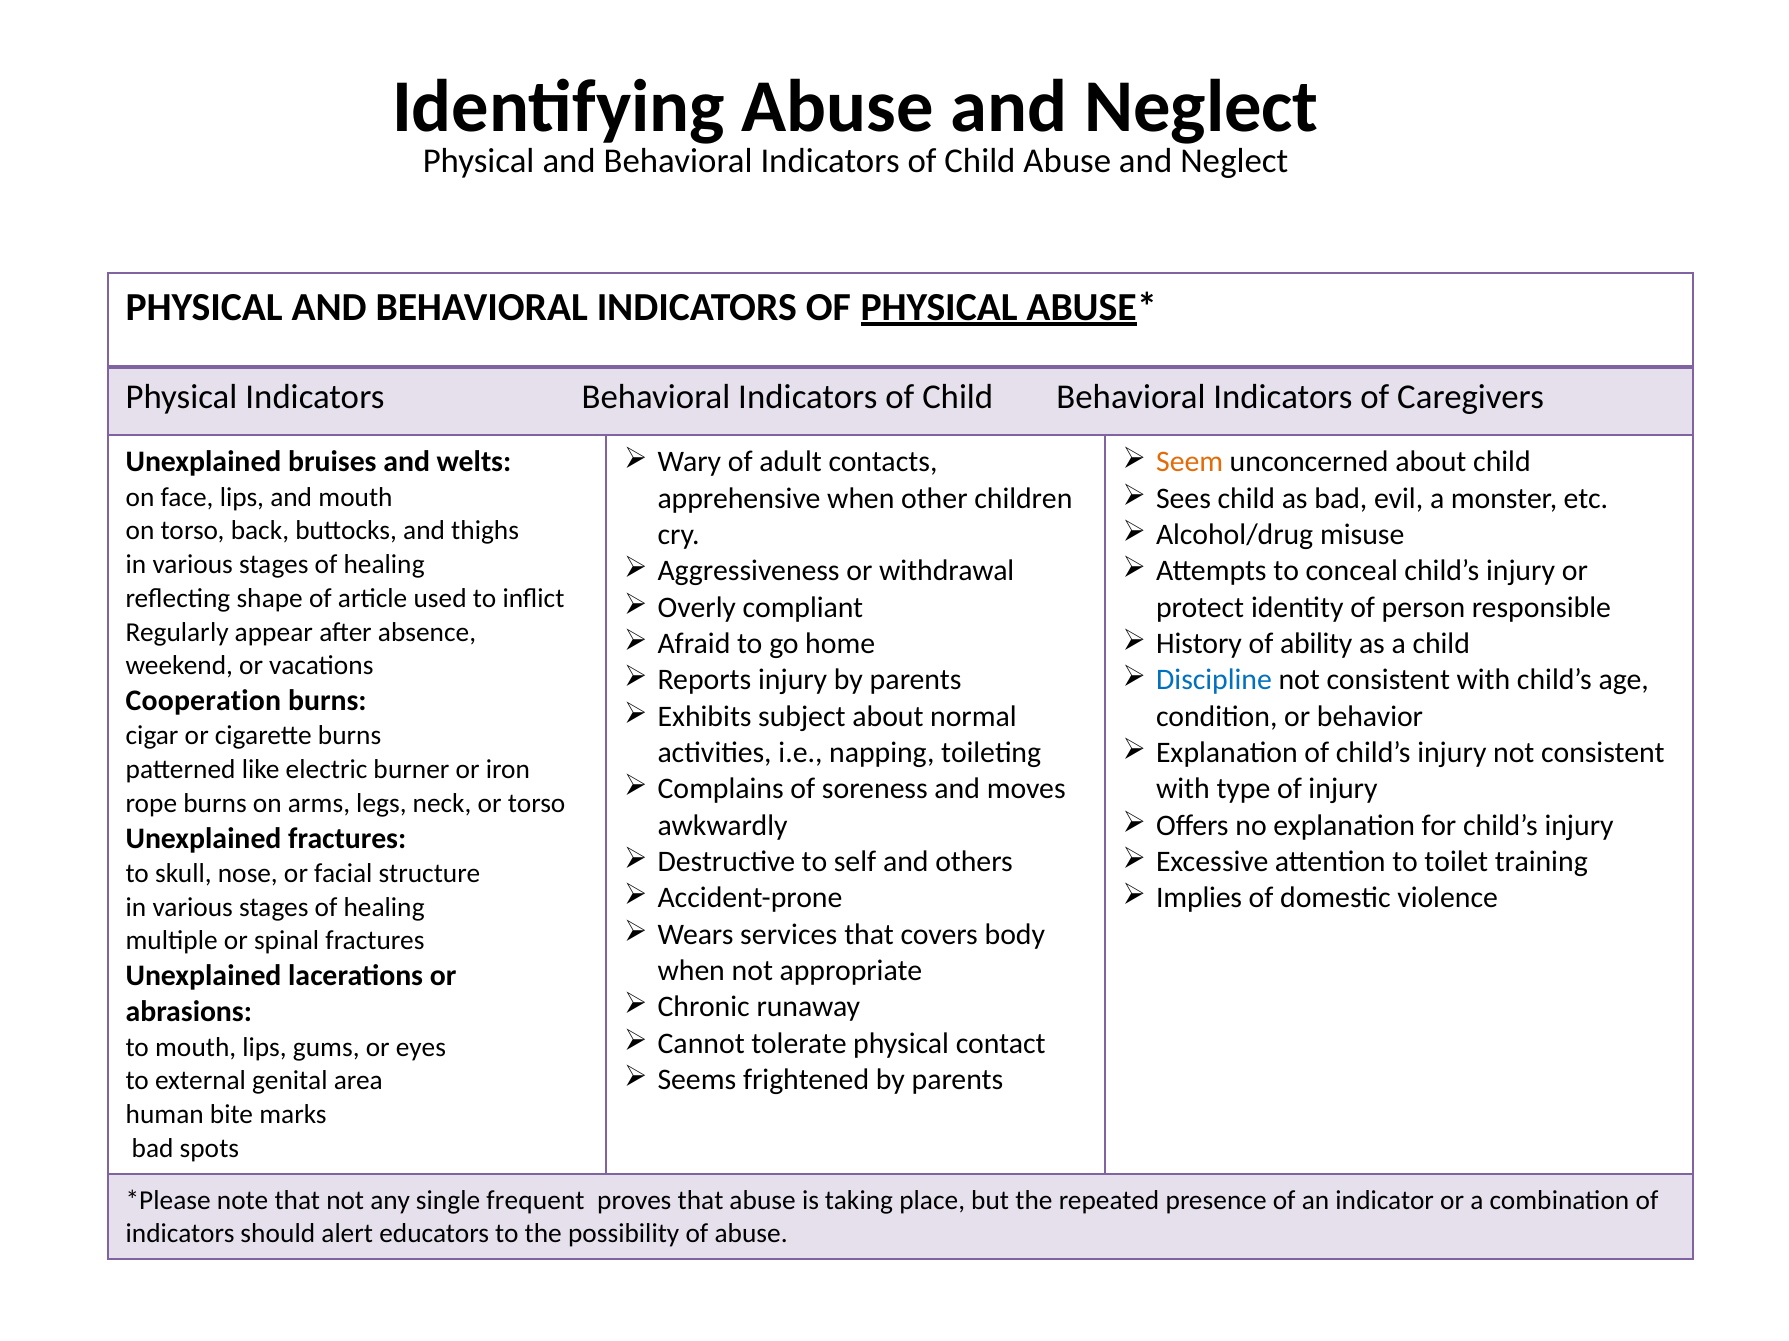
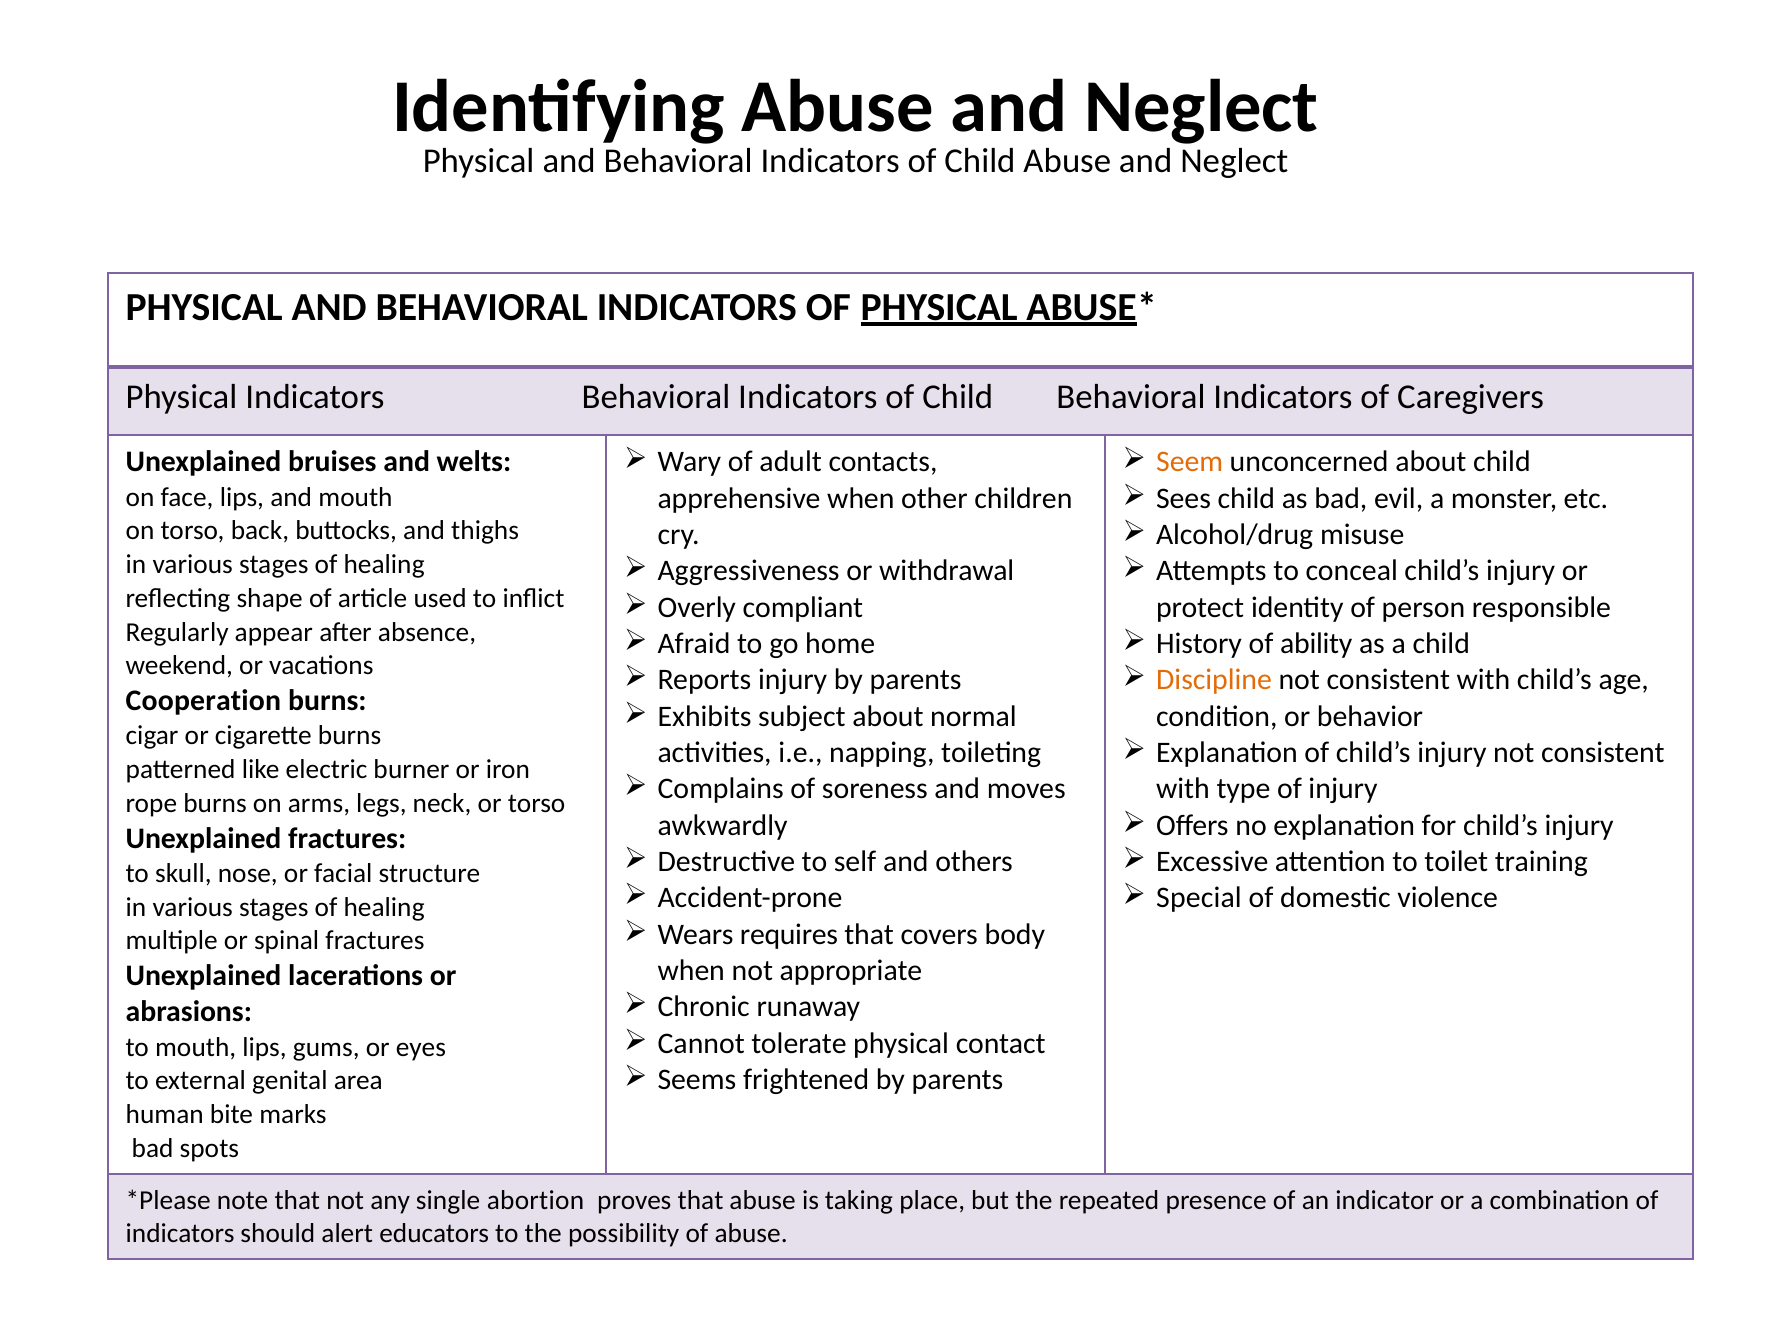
Discipline colour: blue -> orange
Implies: Implies -> Special
services: services -> requires
frequent: frequent -> abortion
